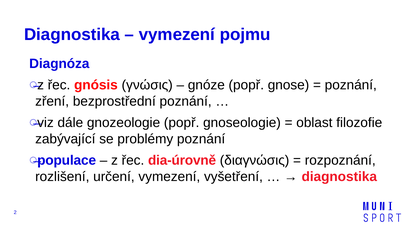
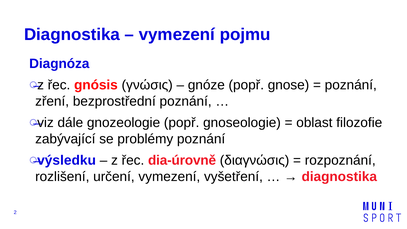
populace: populace -> výsledku
